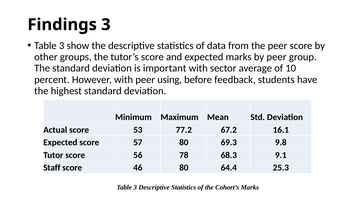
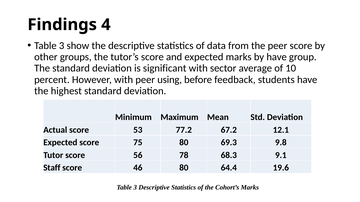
Findings 3: 3 -> 4
by peer: peer -> have
important: important -> significant
16.1: 16.1 -> 12.1
57: 57 -> 75
25.3: 25.3 -> 19.6
